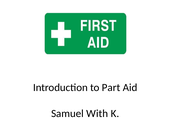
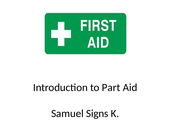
With: With -> Signs
